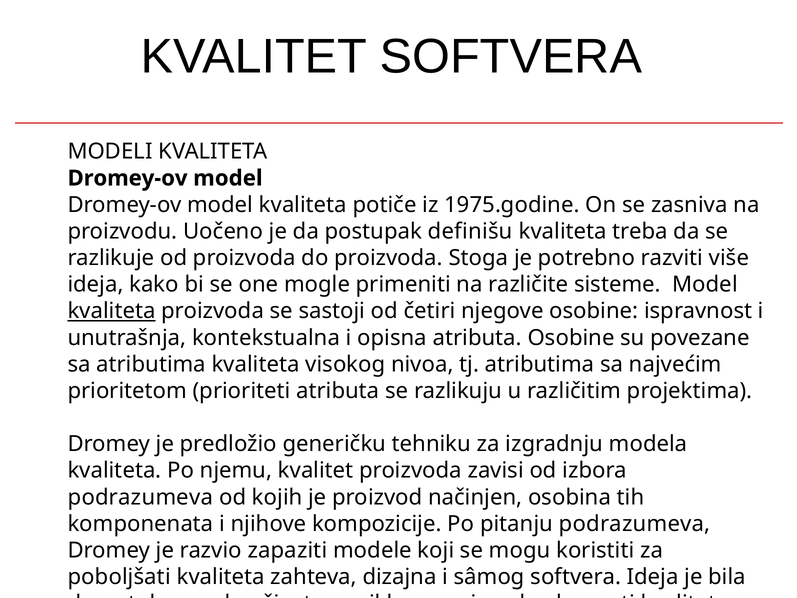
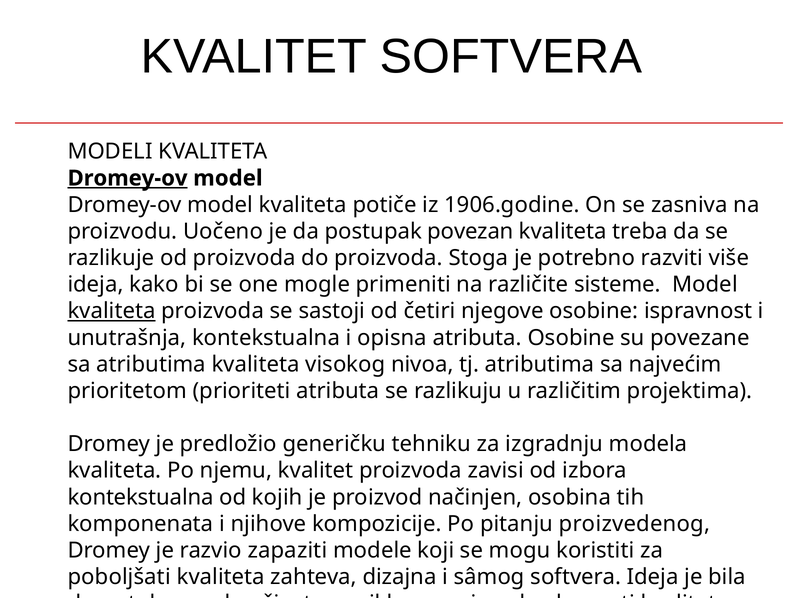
Dromey-ov at (128, 178) underline: none -> present
1975.godine: 1975.godine -> 1906.godine
definišu: definišu -> povezan
podrazumeva at (140, 497): podrazumeva -> kontekstualna
pitanju podrazumeva: podrazumeva -> proizvedenog
